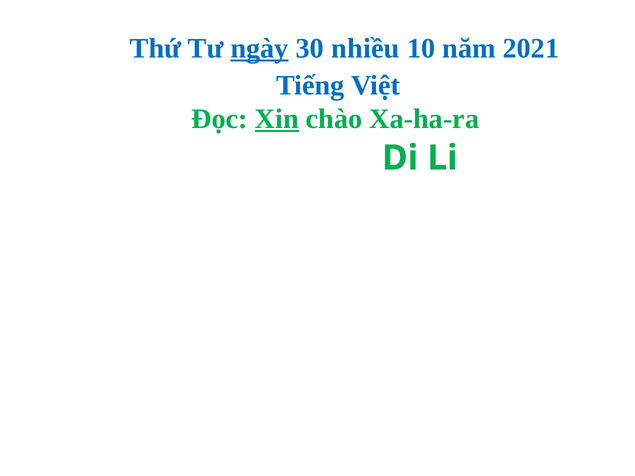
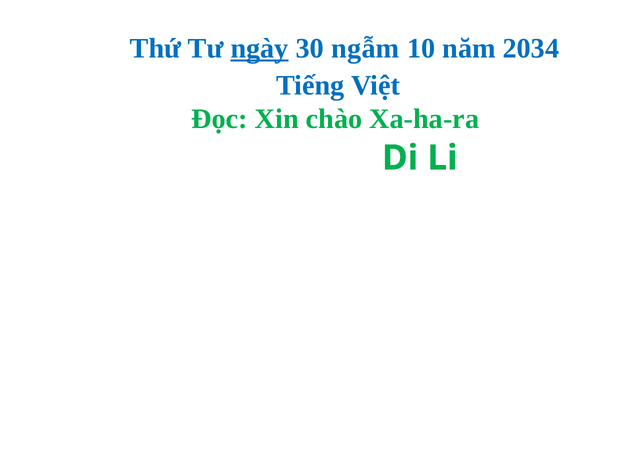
nhiều: nhiều -> ngẫm
2021: 2021 -> 2034
Xin underline: present -> none
